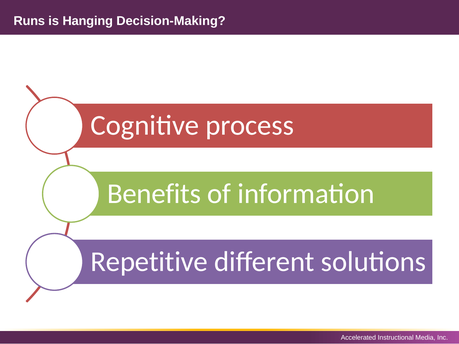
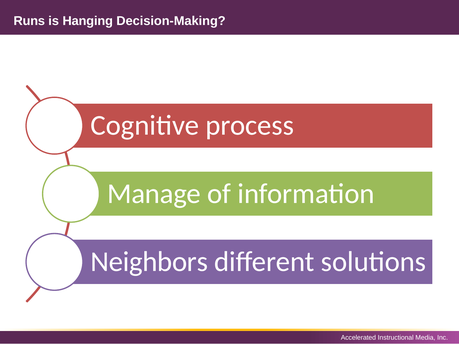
Benefits: Benefits -> Manage
Repetitive: Repetitive -> Neighbors
